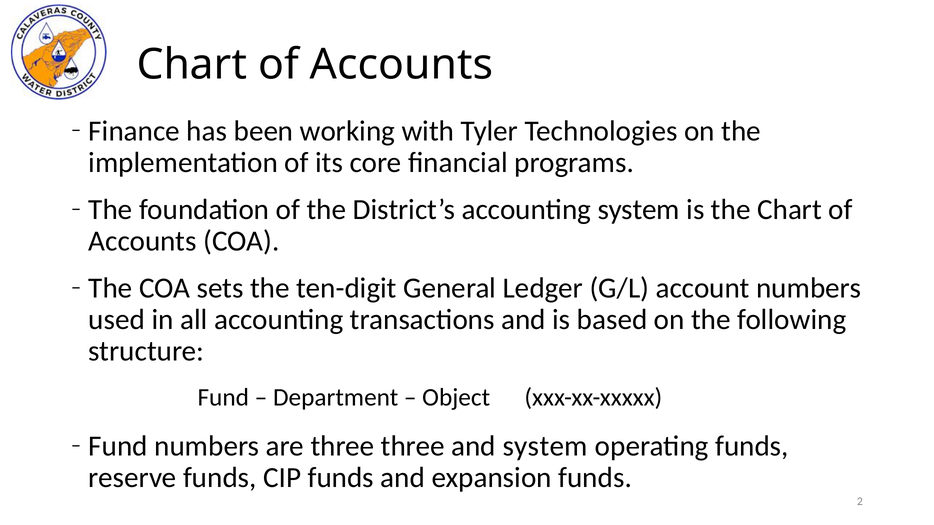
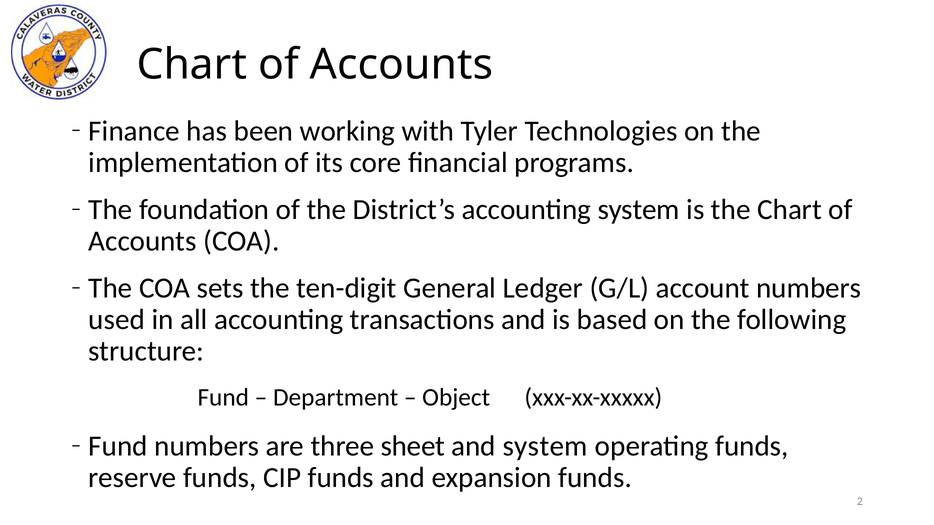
three three: three -> sheet
